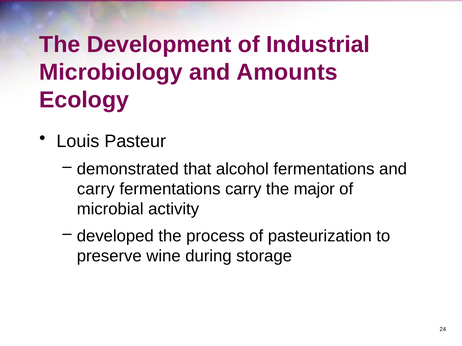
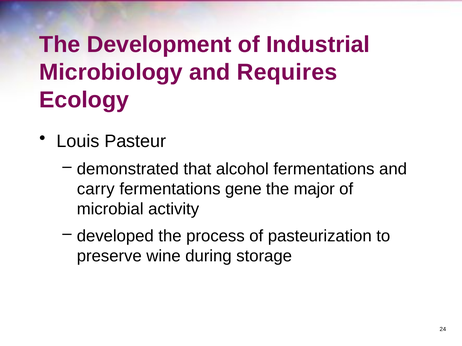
Amounts: Amounts -> Requires
fermentations carry: carry -> gene
